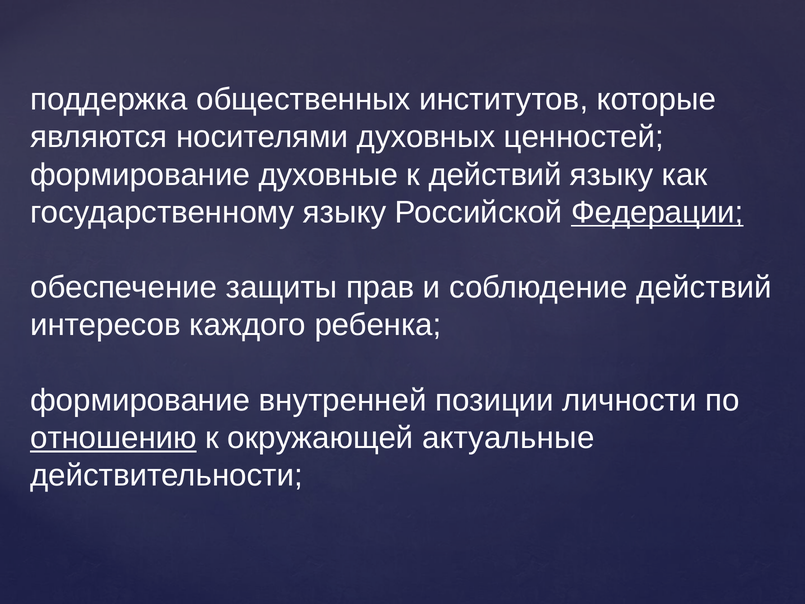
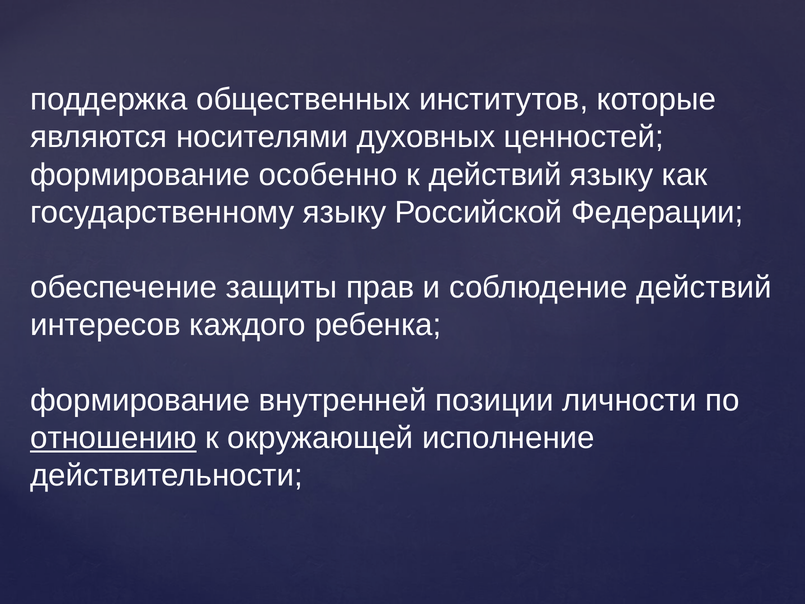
духовные: духовные -> особенно
Федерации underline: present -> none
актуальные: актуальные -> исполнение
